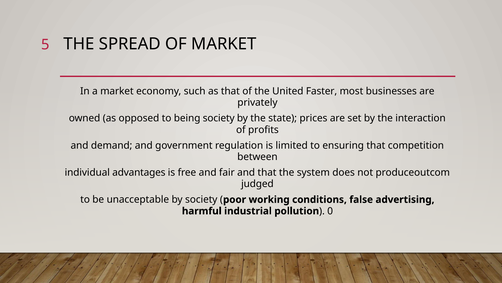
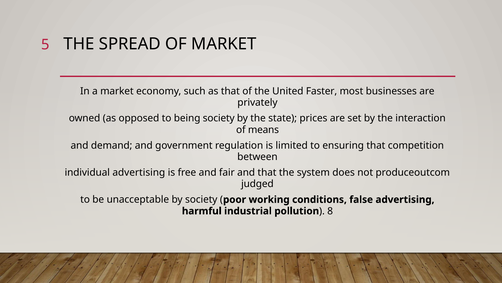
profits: profits -> means
individual advantages: advantages -> advertising
0: 0 -> 8
